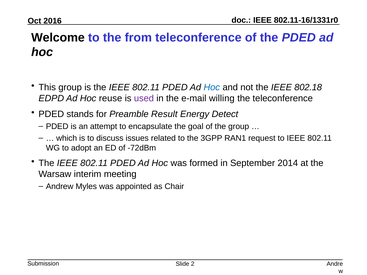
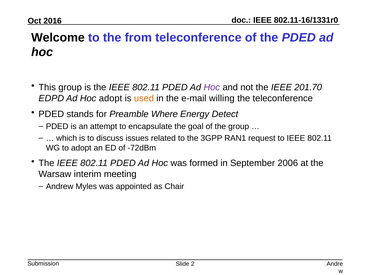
Hoc at (212, 88) colour: blue -> purple
802.18: 802.18 -> 201.70
Hoc reuse: reuse -> adopt
used colour: purple -> orange
Result: Result -> Where
2014: 2014 -> 2006
